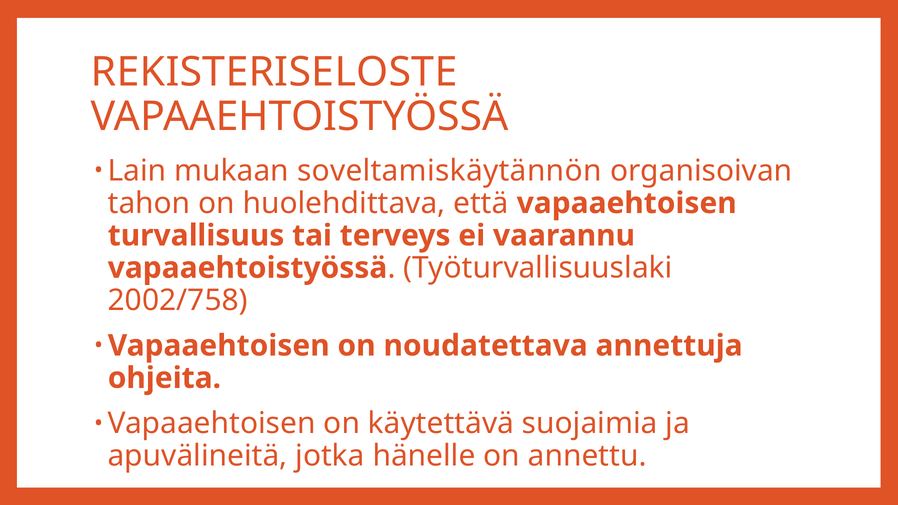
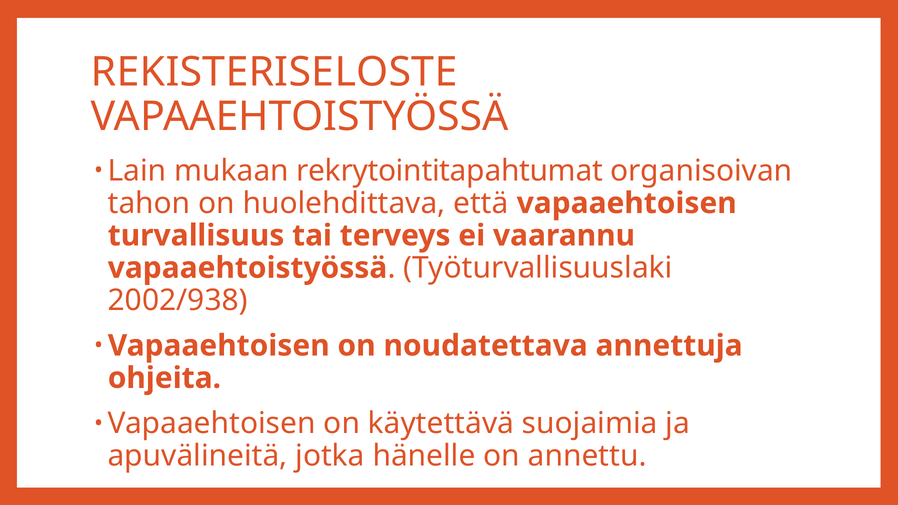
soveltamiskäytännön: soveltamiskäytännön -> rekrytointitapahtumat
2002/758: 2002/758 -> 2002/938
